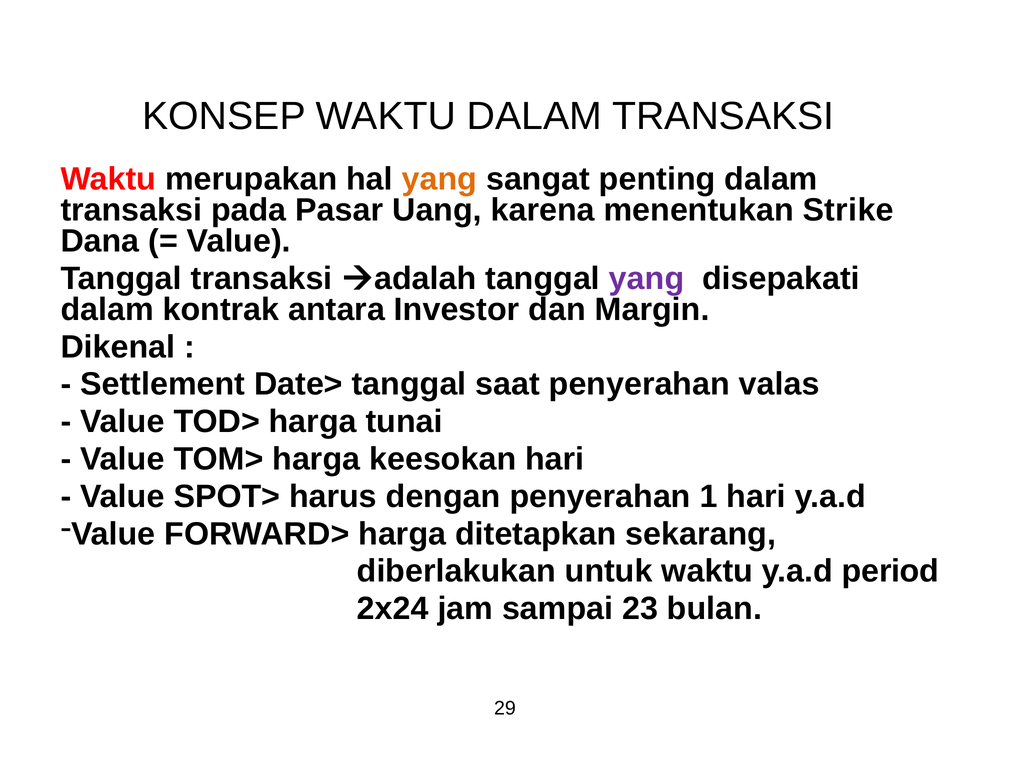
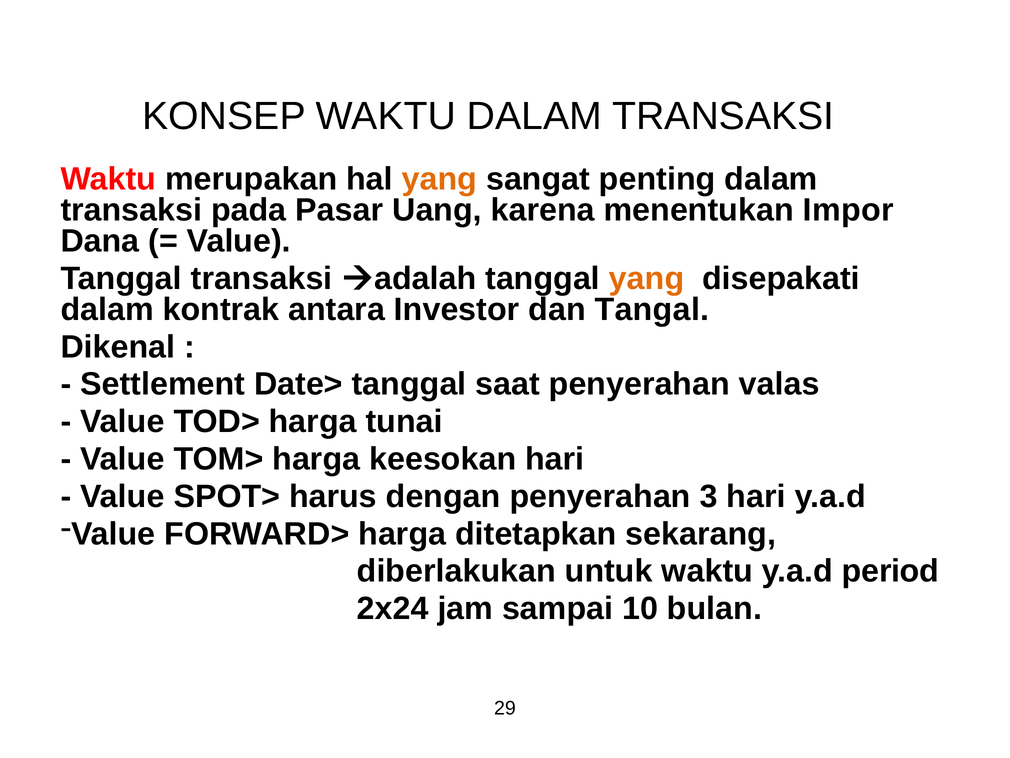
Strike: Strike -> Impor
yang at (647, 278) colour: purple -> orange
Margin: Margin -> Tangal
1: 1 -> 3
23: 23 -> 10
